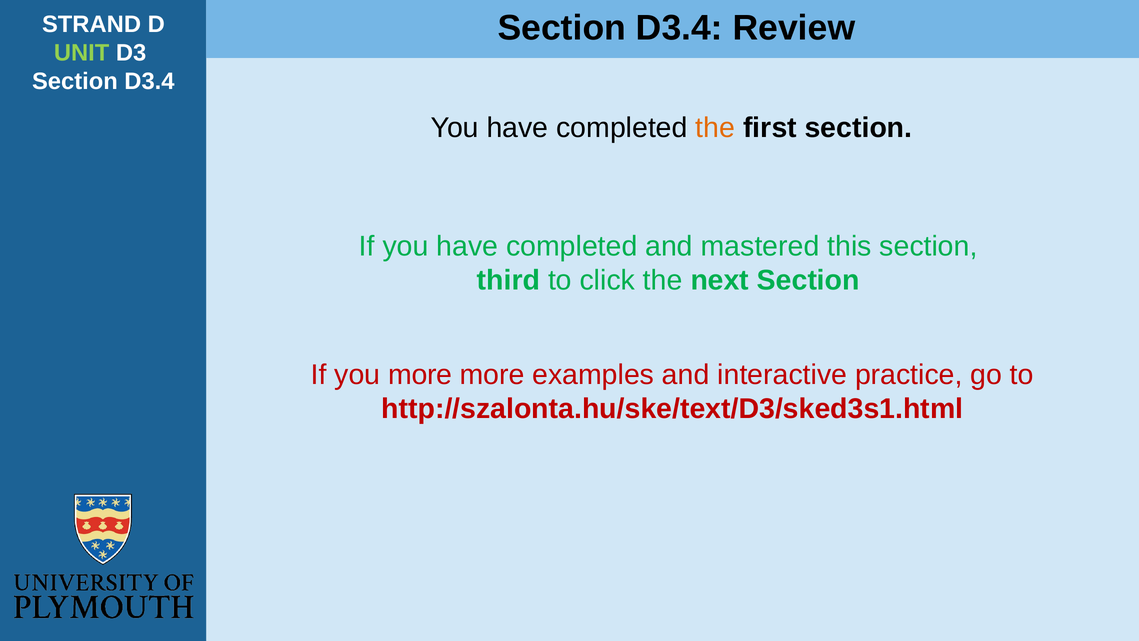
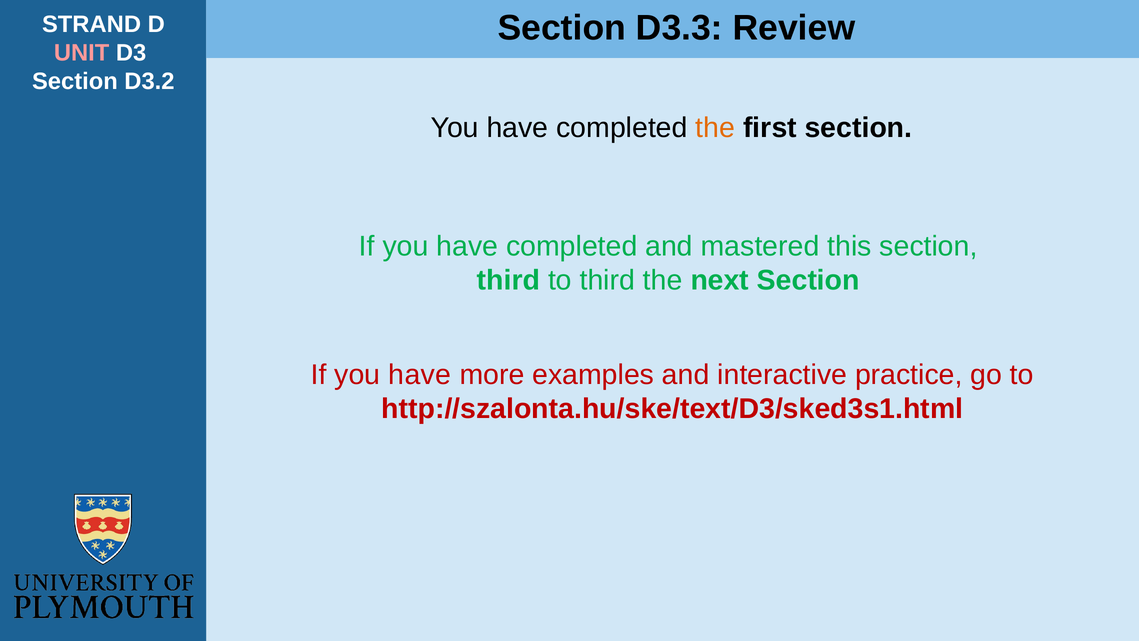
D3.4 at (679, 28): D3.4 -> D3.3
UNIT colour: light green -> pink
D3.4 at (149, 81): D3.4 -> D3.2
to click: click -> third
more at (420, 375): more -> have
